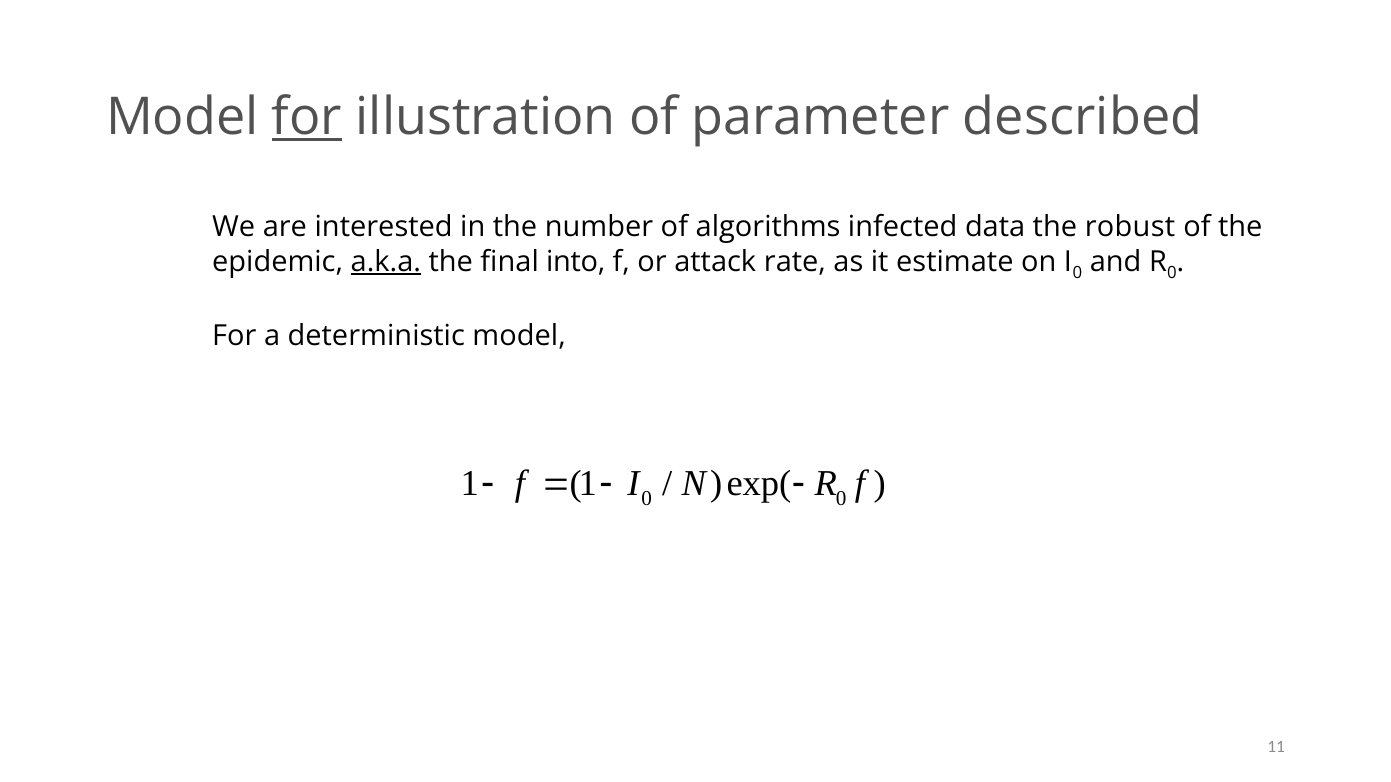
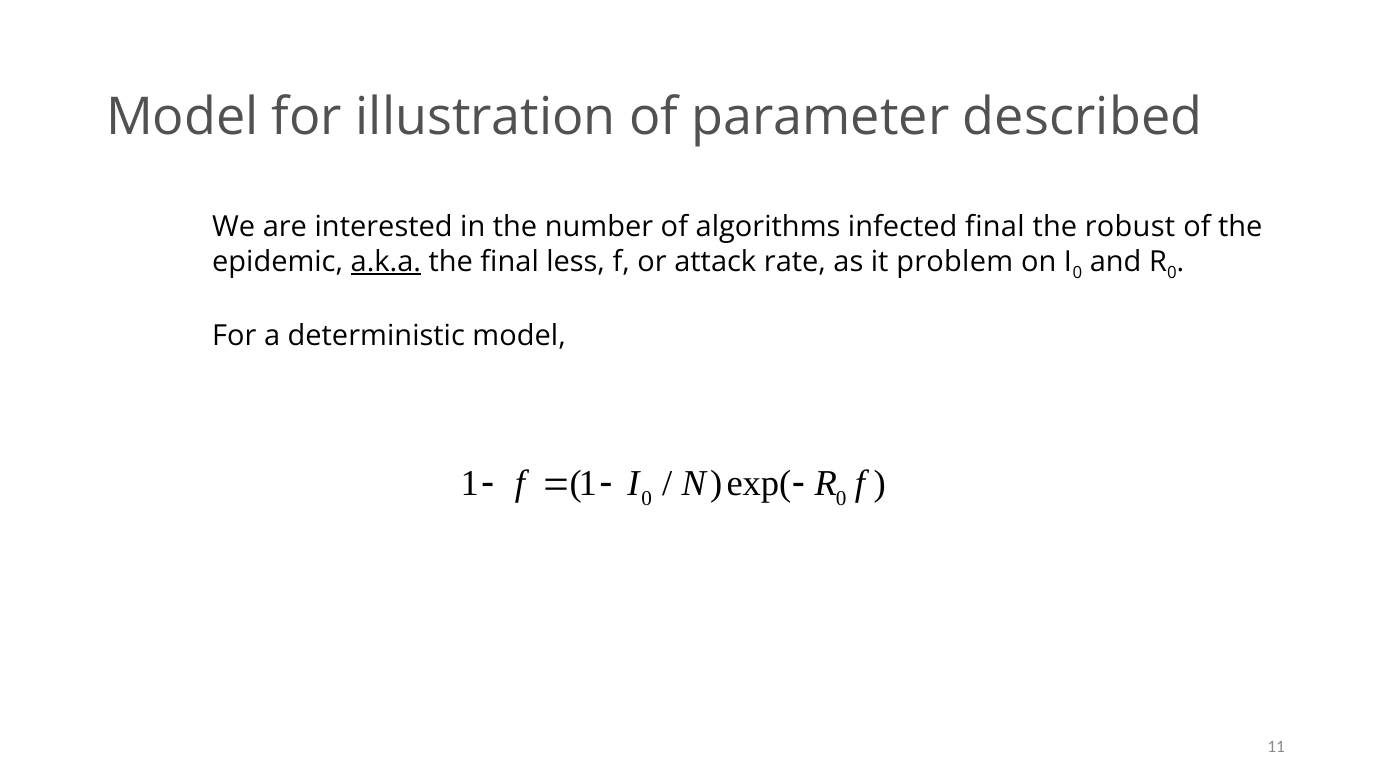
for at (307, 117) underline: present -> none
infected data: data -> final
into: into -> less
estimate: estimate -> problem
